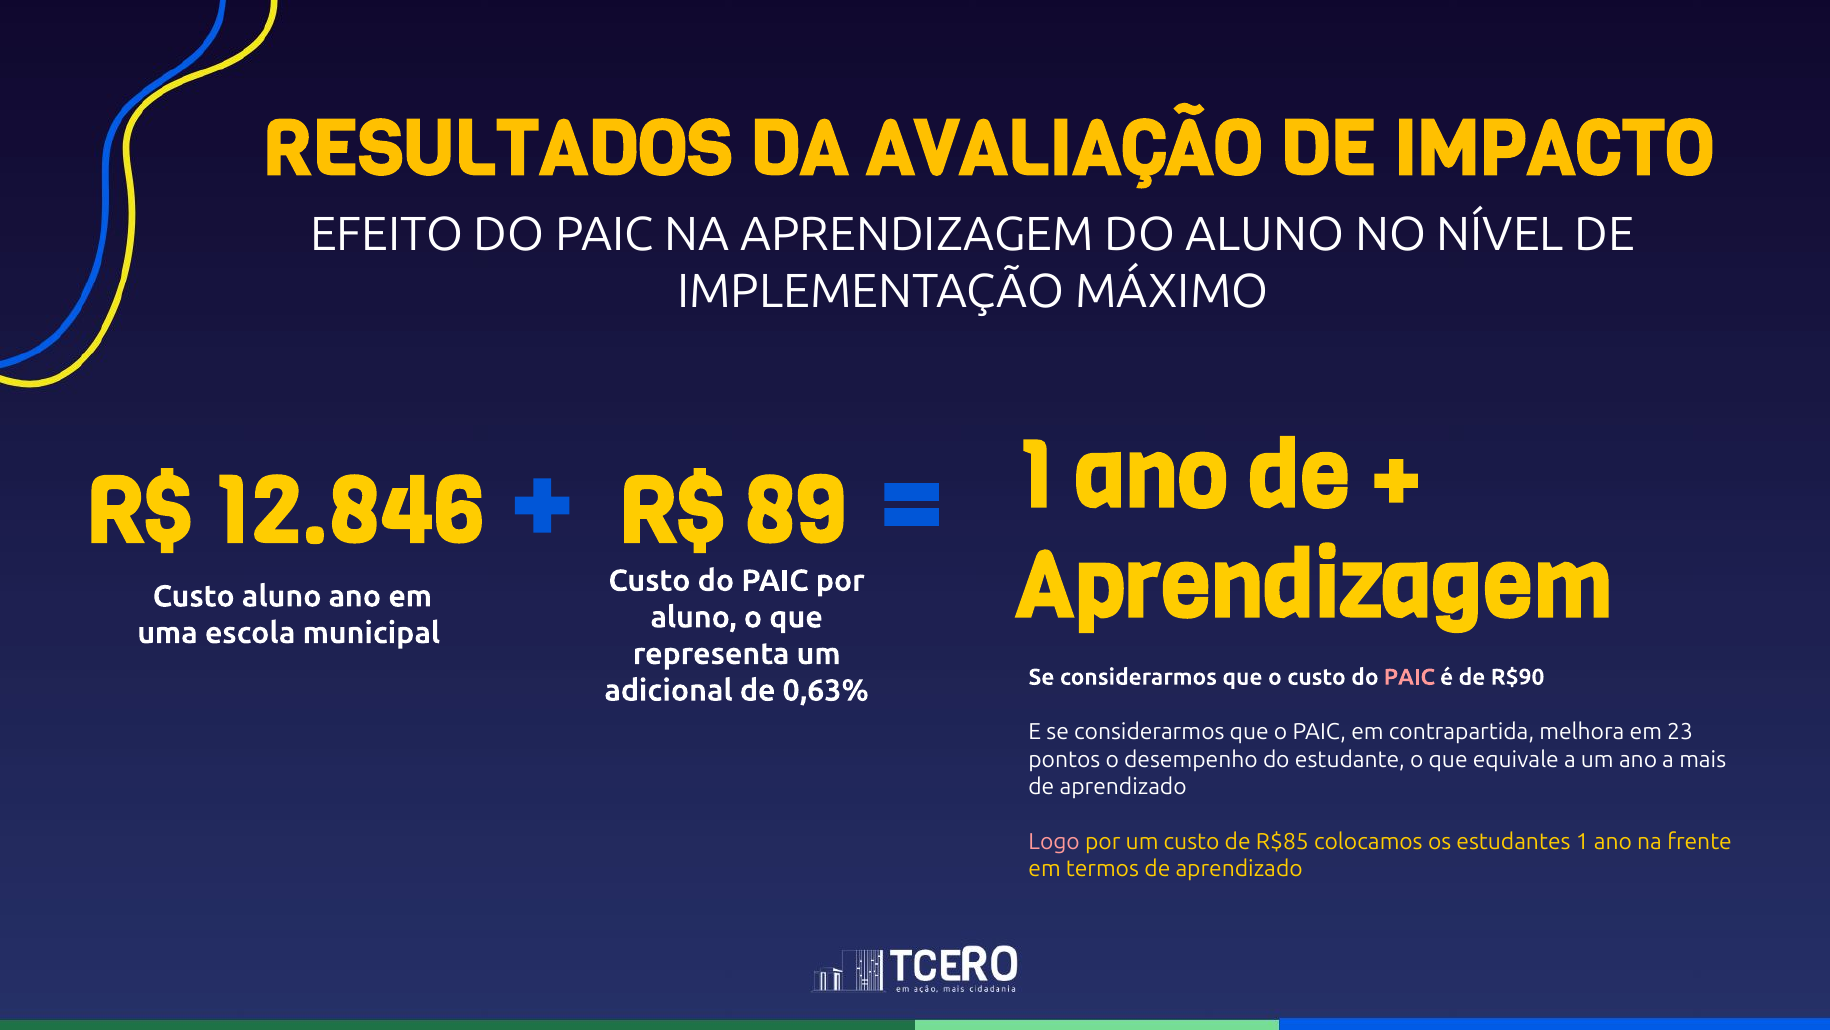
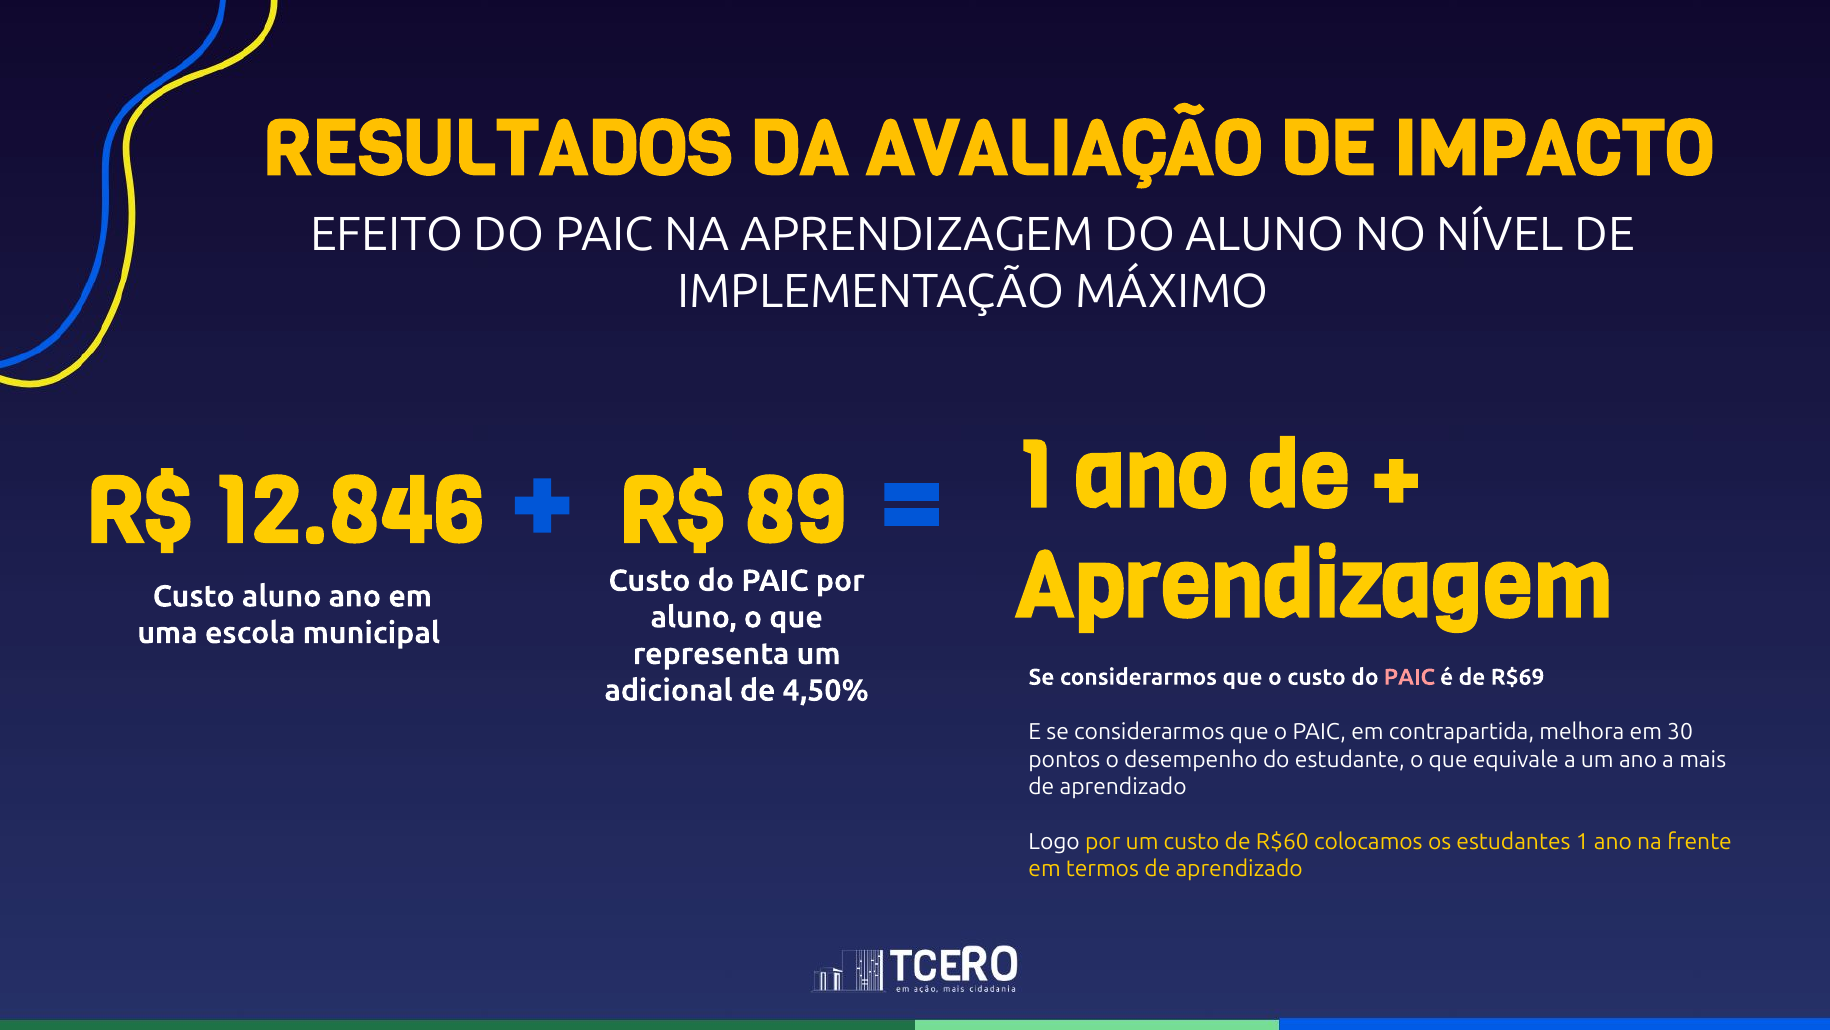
R$90: R$90 -> R$69
0,63%: 0,63% -> 4,50%
23: 23 -> 30
Logo colour: pink -> white
R$85: R$85 -> R$60
